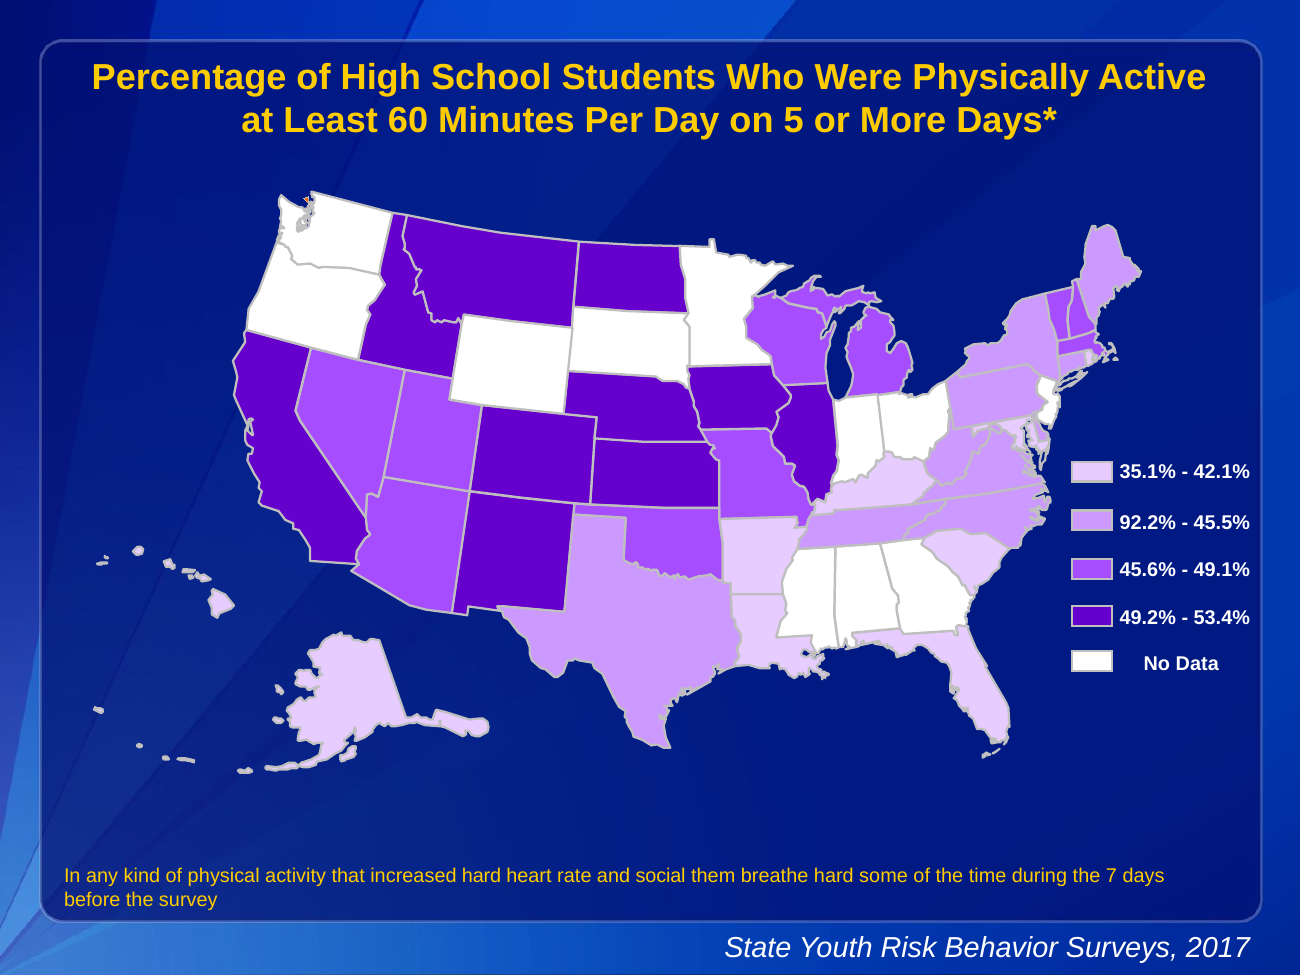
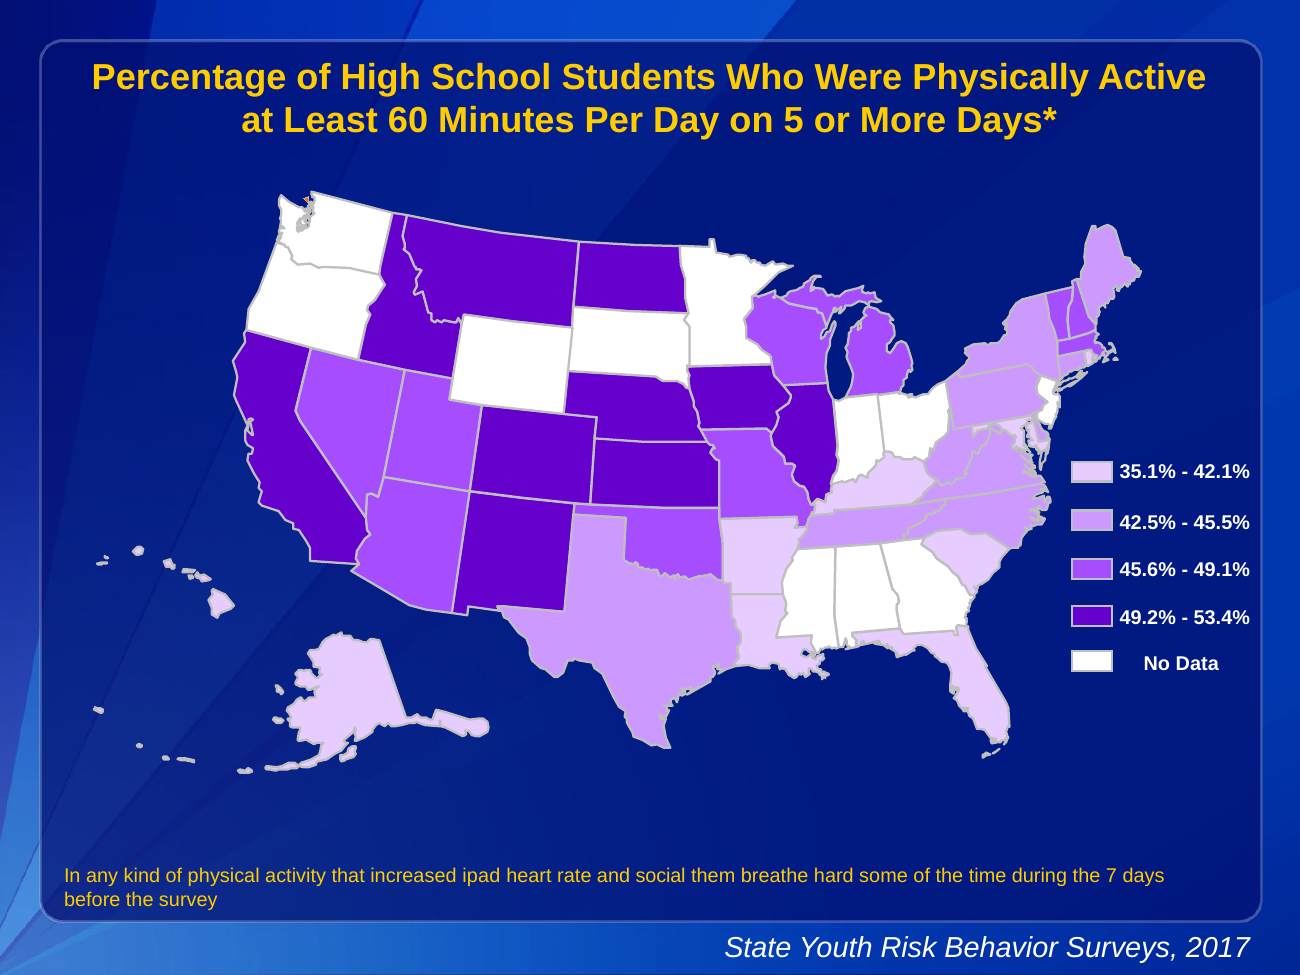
92.2%: 92.2% -> 42.5%
increased hard: hard -> ipad
